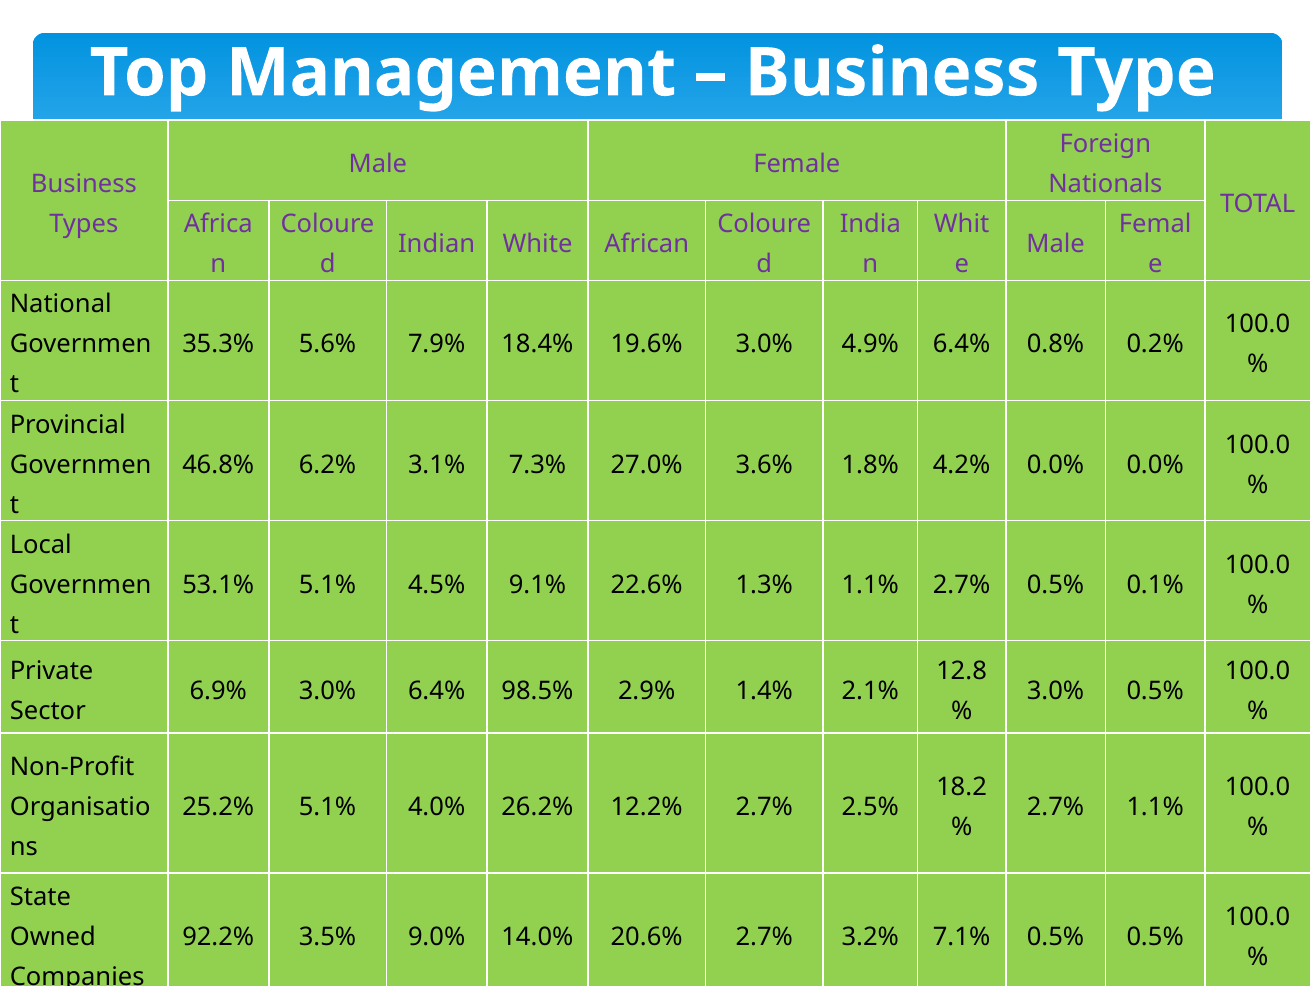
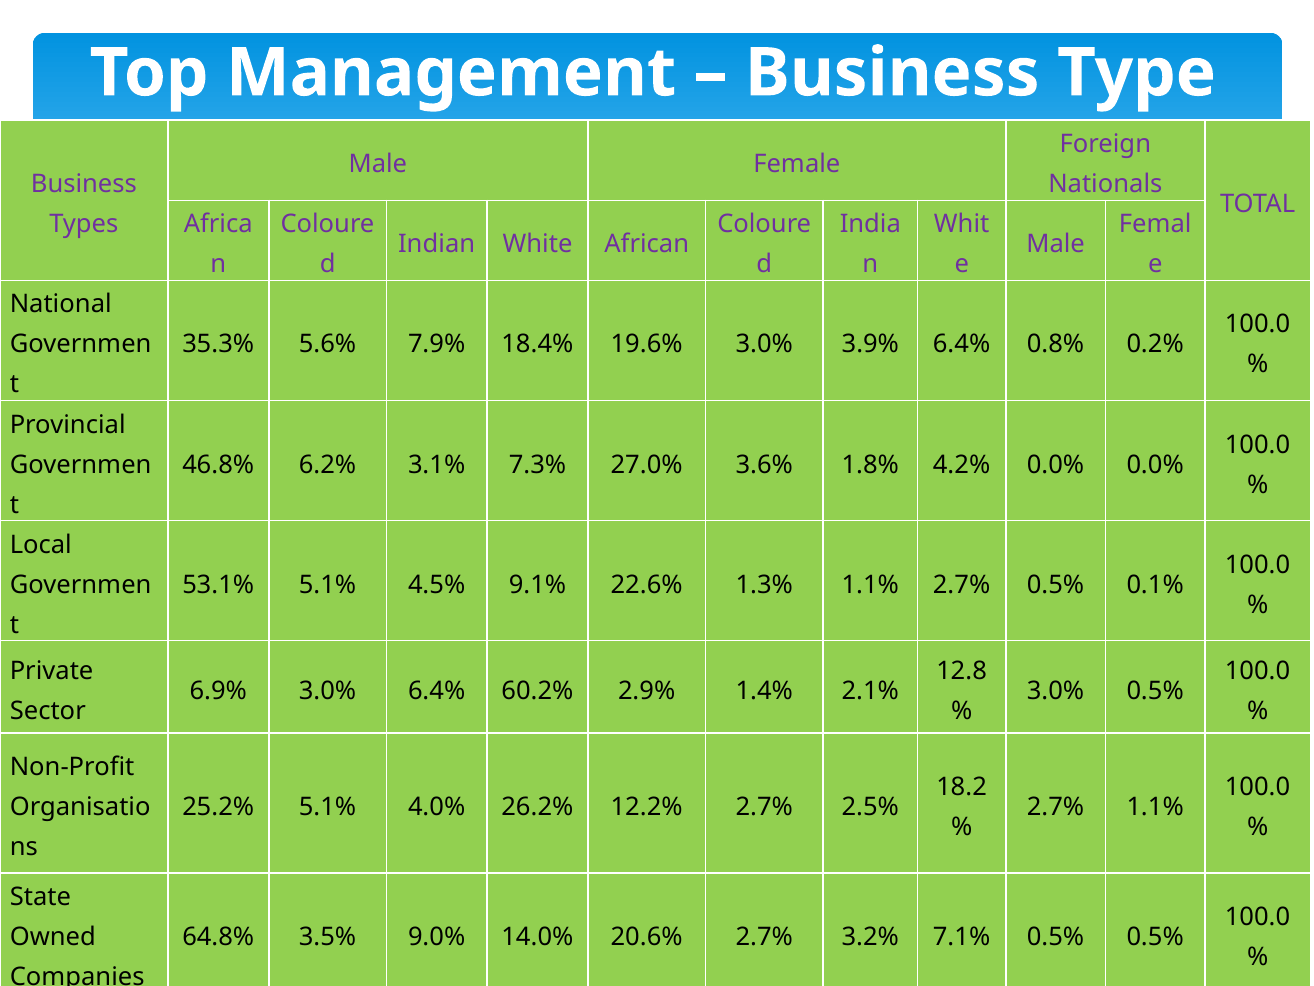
4.9%: 4.9% -> 3.9%
98.5%: 98.5% -> 60.2%
92.2%: 92.2% -> 64.8%
